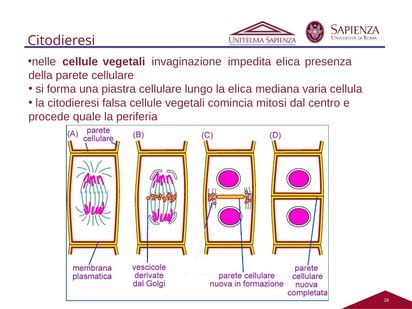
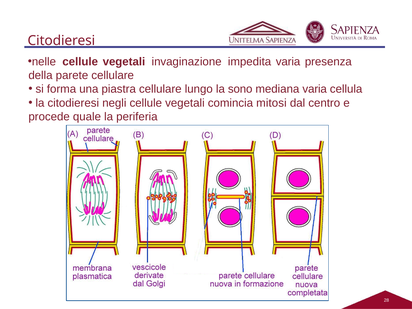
impedita elica: elica -> varia
la elica: elica -> sono
falsa: falsa -> negli
